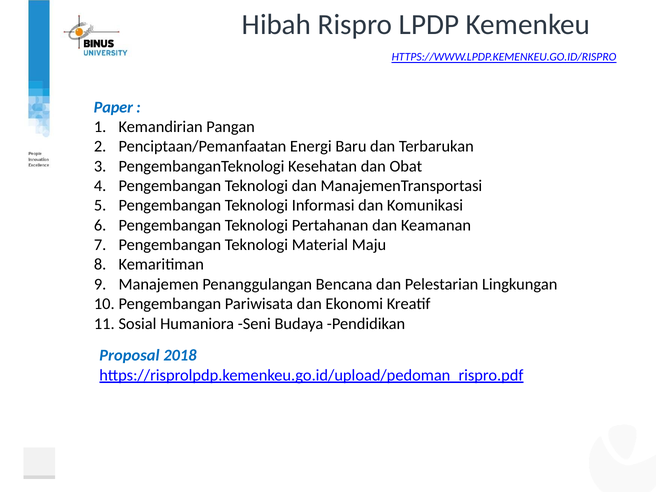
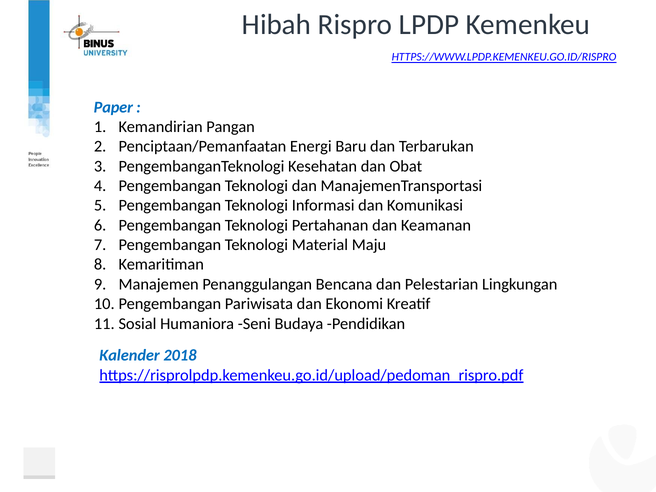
Proposal: Proposal -> Kalender
